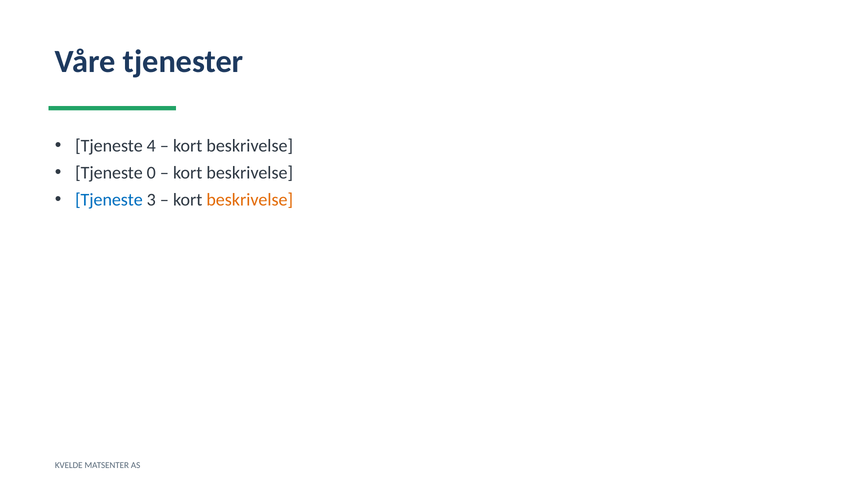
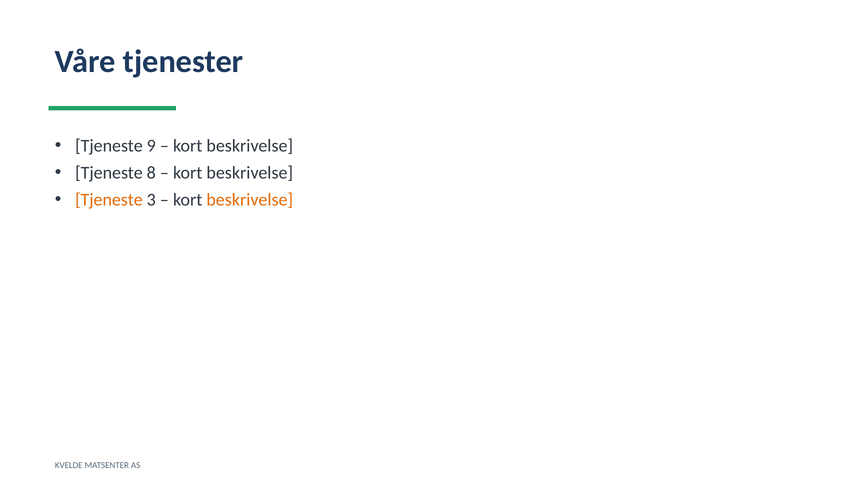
4: 4 -> 9
0: 0 -> 8
Tjeneste at (109, 200) colour: blue -> orange
